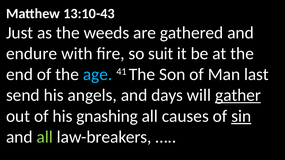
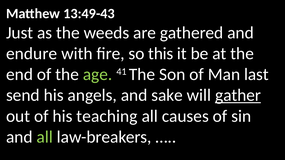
13:10-43: 13:10-43 -> 13:49-43
suit: suit -> this
age colour: light blue -> light green
days: days -> sake
gnashing: gnashing -> teaching
sin underline: present -> none
